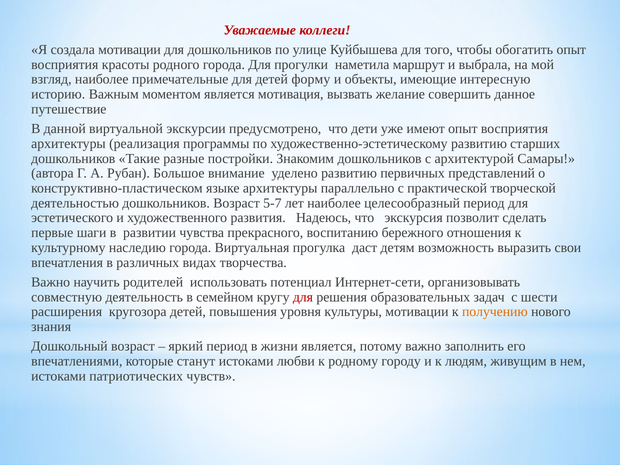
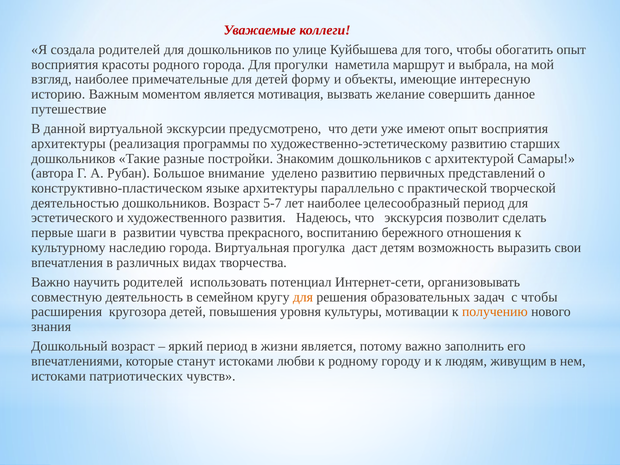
создала мотивации: мотивации -> родителей
для at (303, 297) colour: red -> orange
с шести: шести -> чтобы
